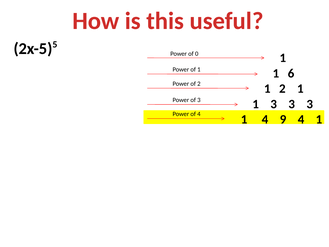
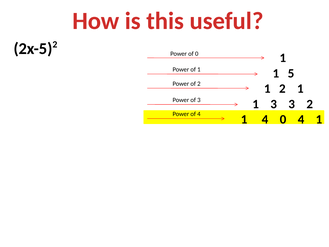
5 at (55, 44): 5 -> 2
6: 6 -> 5
3 3 3: 3 -> 2
4 9: 9 -> 0
